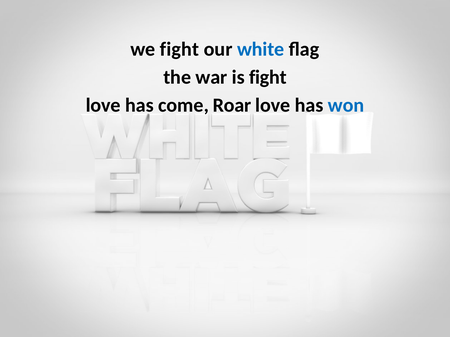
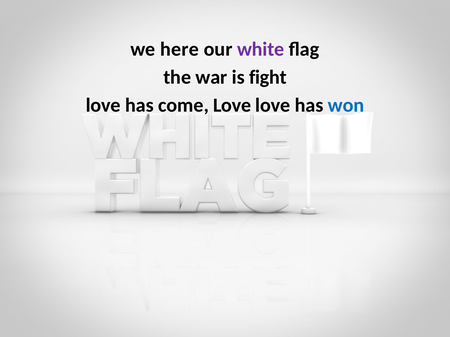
we fight: fight -> here
white colour: blue -> purple
come Roar: Roar -> Love
